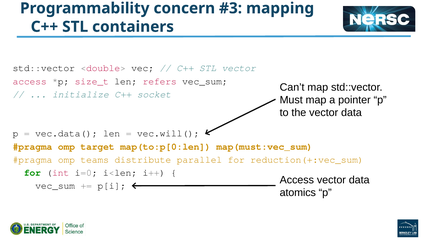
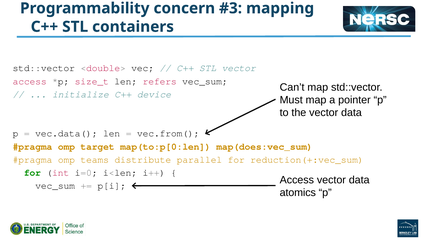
socket: socket -> device
vec.will(: vec.will( -> vec.from(
map(must:vec_sum: map(must:vec_sum -> map(does:vec_sum
